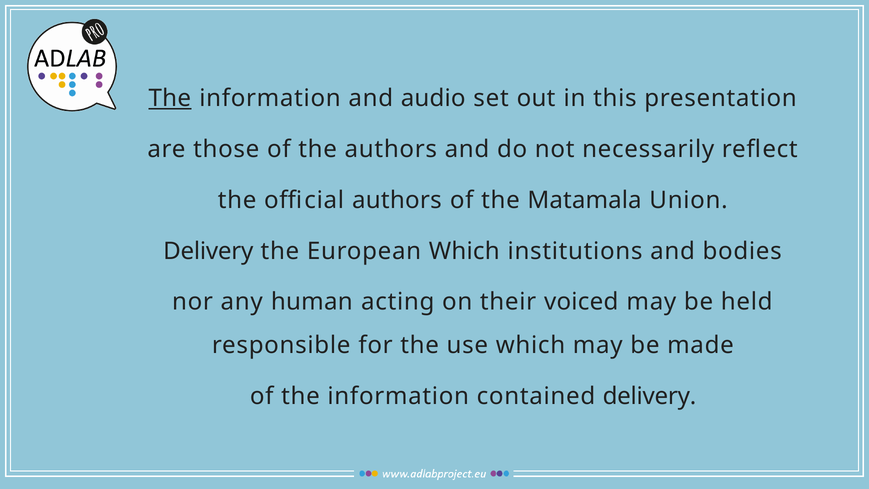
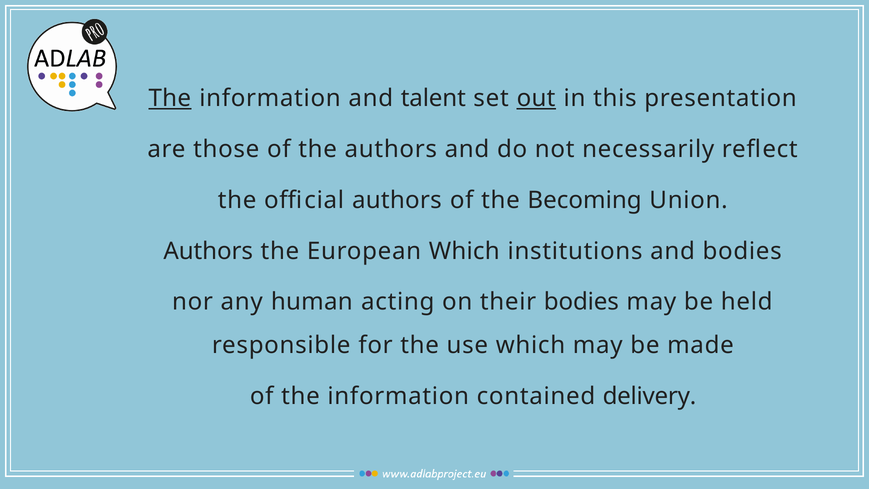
audio: audio -> talent
out underline: none -> present
Matamala: Matamala -> Becoming
Delivery at (208, 251): Delivery -> Authors
their voiced: voiced -> bodies
